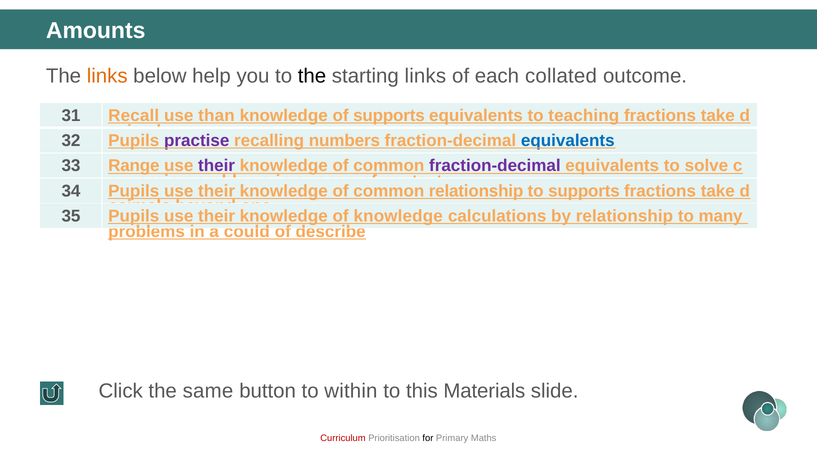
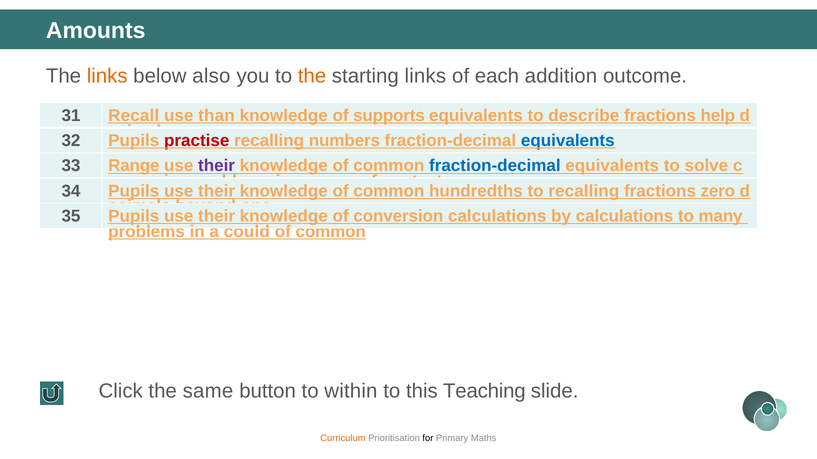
help: help -> also
the at (312, 76) colour: black -> orange
collated: collated -> addition
teaching: teaching -> describe
take at (718, 116): take -> help
practise colour: purple -> red
fraction-decimal at (495, 166) colour: purple -> blue
relationship at (476, 191): relationship -> hundredths
to supports: supports -> recalling
take at (718, 191): take -> zero
of knowledge: knowledge -> conversion
by relationship: relationship -> calculations
describe at (331, 232): describe -> common
Materials: Materials -> Teaching
Curriculum colour: red -> orange
